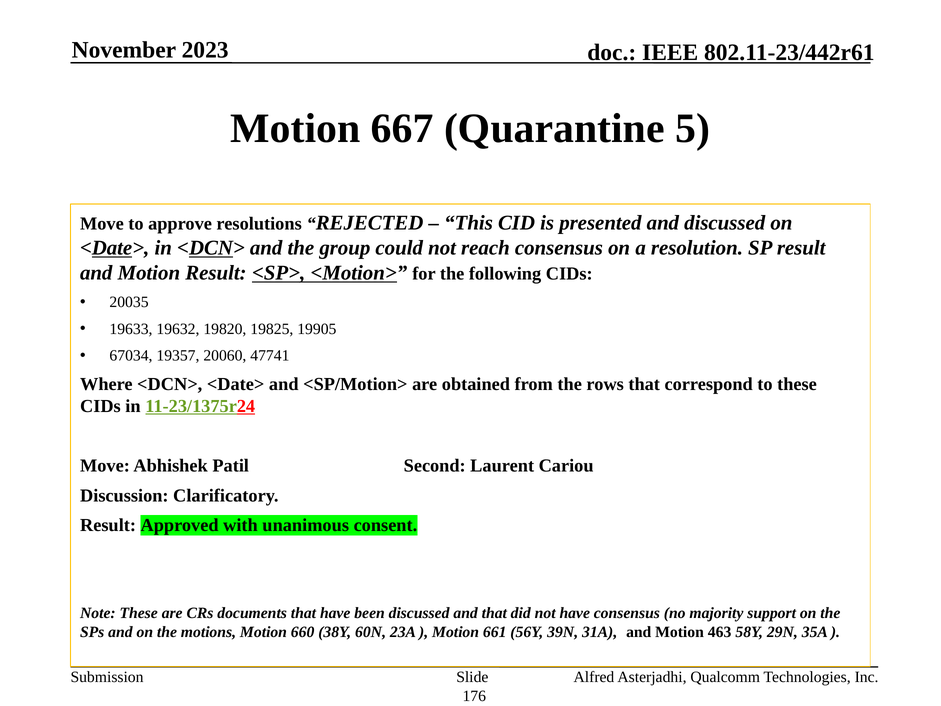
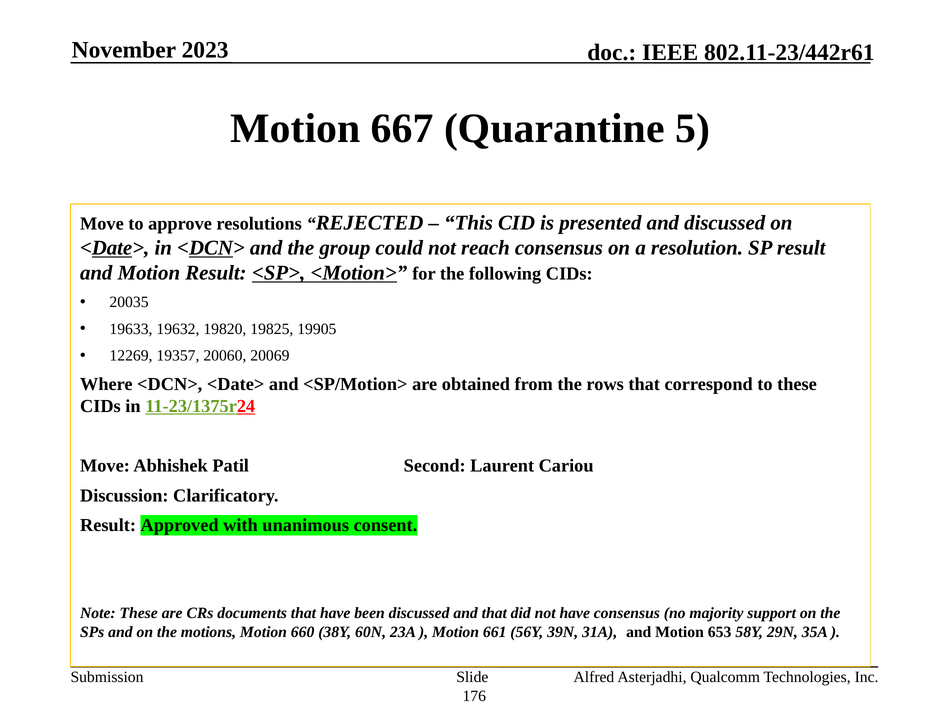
67034: 67034 -> 12269
47741: 47741 -> 20069
463: 463 -> 653
